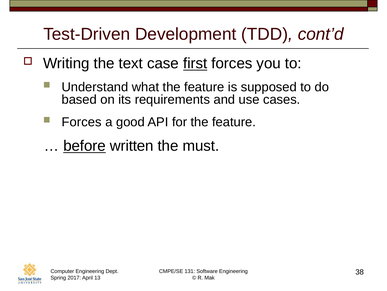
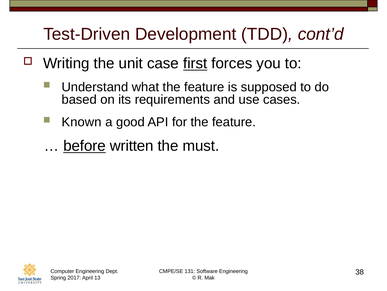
text: text -> unit
Forces at (82, 122): Forces -> Known
